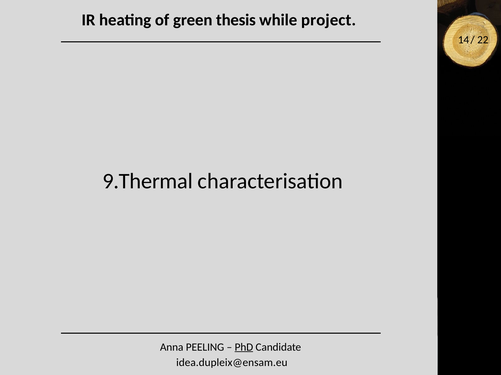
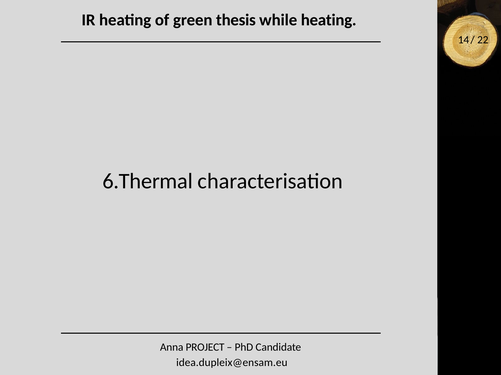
while project: project -> heating
9.Thermal: 9.Thermal -> 6.Thermal
PEELING: PEELING -> PROJECT
PhD underline: present -> none
